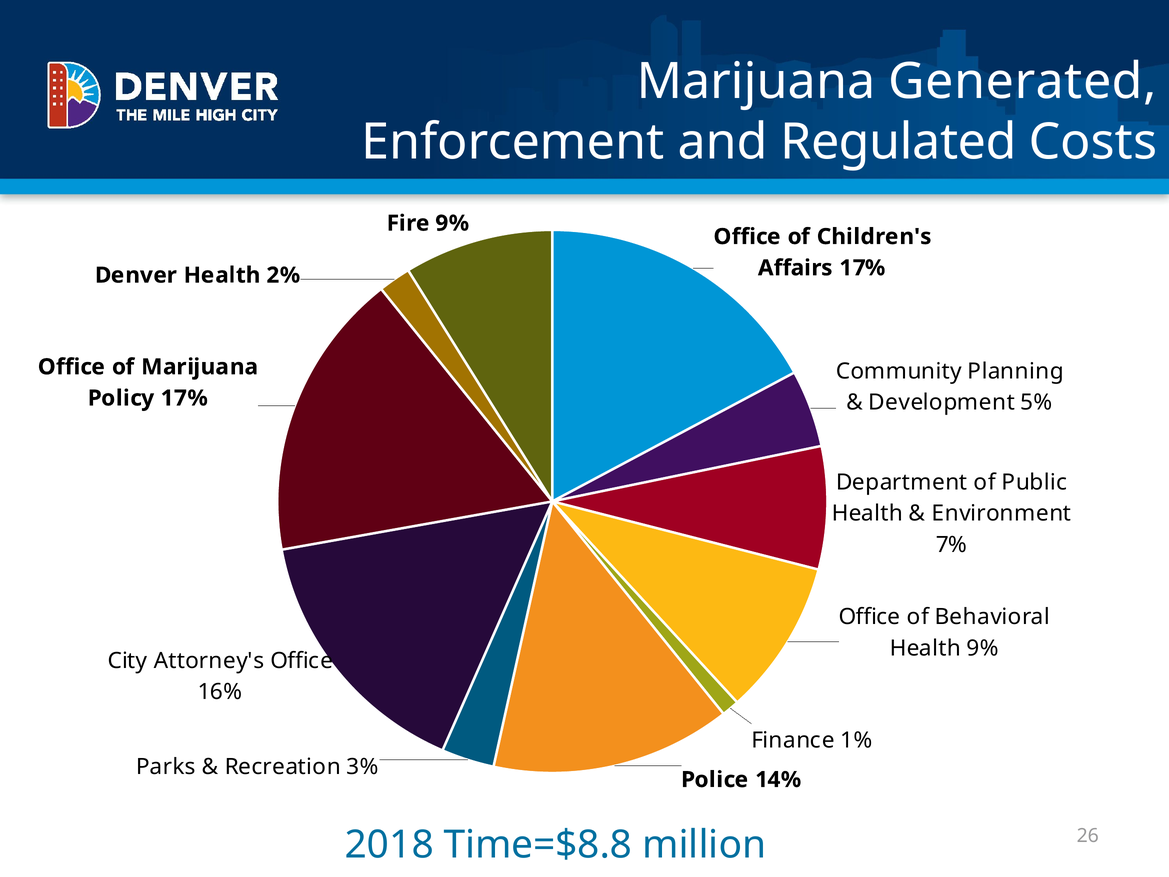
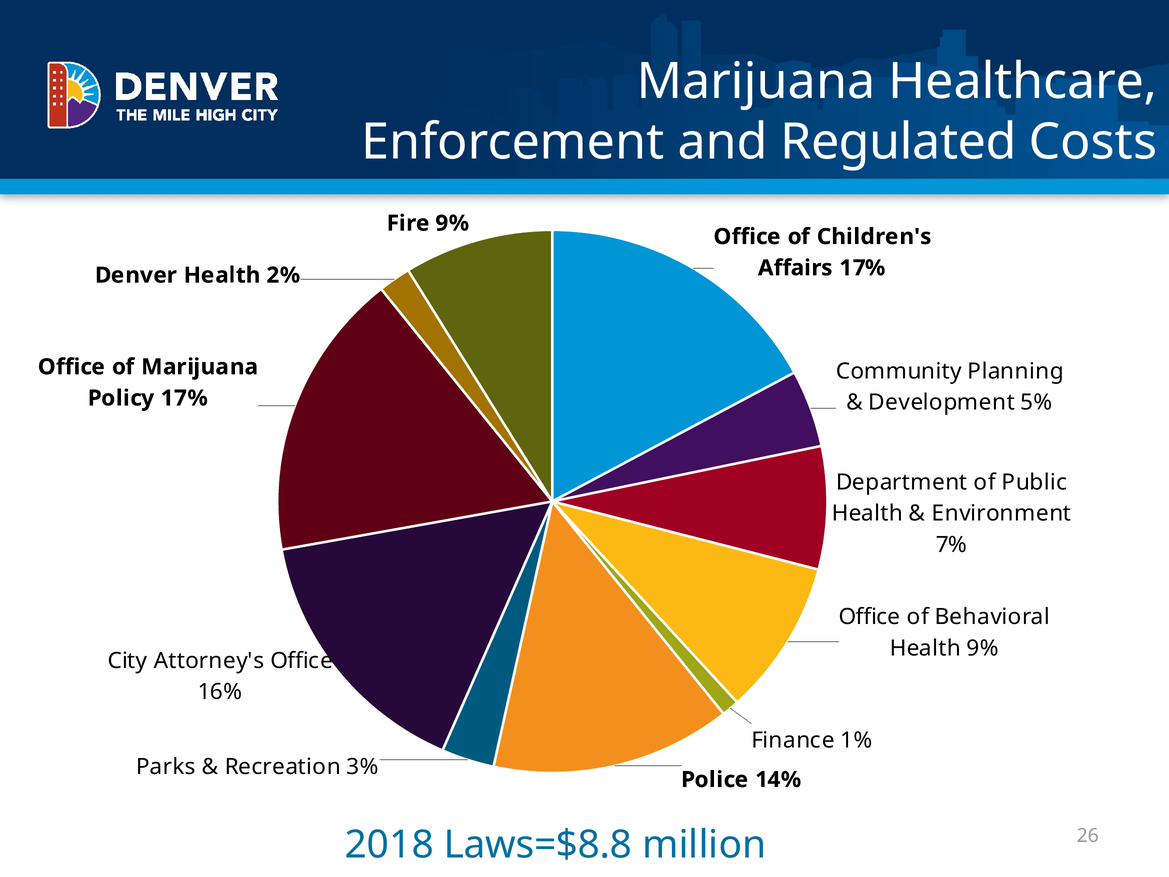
Generated: Generated -> Healthcare
Time=$8.8: Time=$8.8 -> Laws=$8.8
